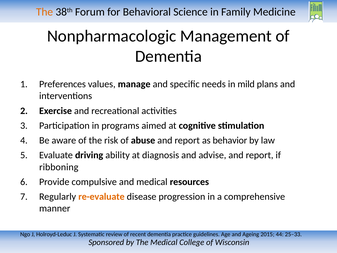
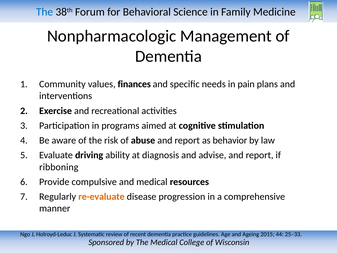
The at (45, 12) colour: orange -> blue
Preferences: Preferences -> Community
manage: manage -> finances
mild: mild -> pain
